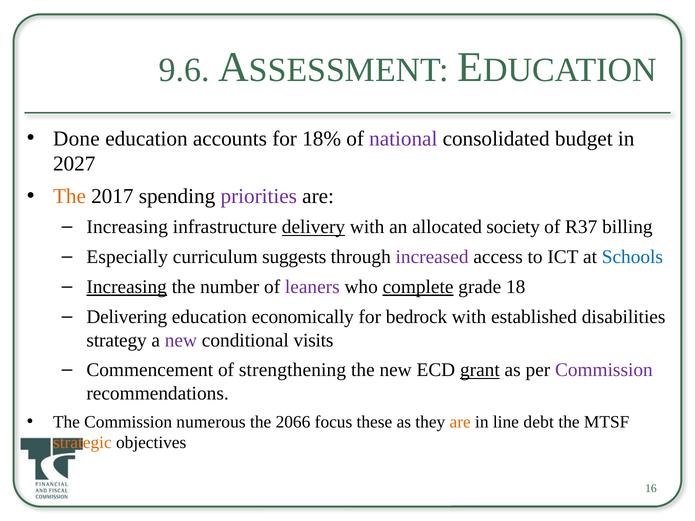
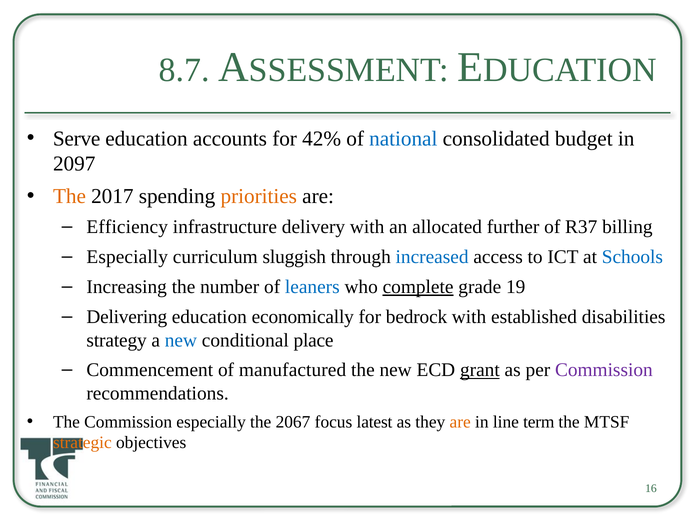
9.6: 9.6 -> 8.7
Done: Done -> Serve
18%: 18% -> 42%
national colour: purple -> blue
2027: 2027 -> 2097
priorities colour: purple -> orange
Increasing at (127, 227): Increasing -> Efficiency
delivery underline: present -> none
society: society -> further
suggests: suggests -> sluggish
increased colour: purple -> blue
Increasing at (127, 287) underline: present -> none
leaners colour: purple -> blue
18: 18 -> 19
new at (181, 340) colour: purple -> blue
visits: visits -> place
strengthening: strengthening -> manufactured
Commission numerous: numerous -> especially
2066: 2066 -> 2067
these: these -> latest
debt: debt -> term
